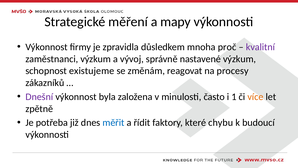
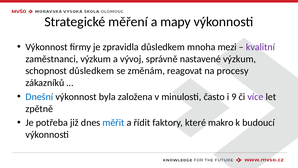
proč: proč -> mezi
schopnost existujeme: existujeme -> důsledkem
Dnešní colour: purple -> blue
1: 1 -> 9
více colour: orange -> purple
chybu: chybu -> makro
